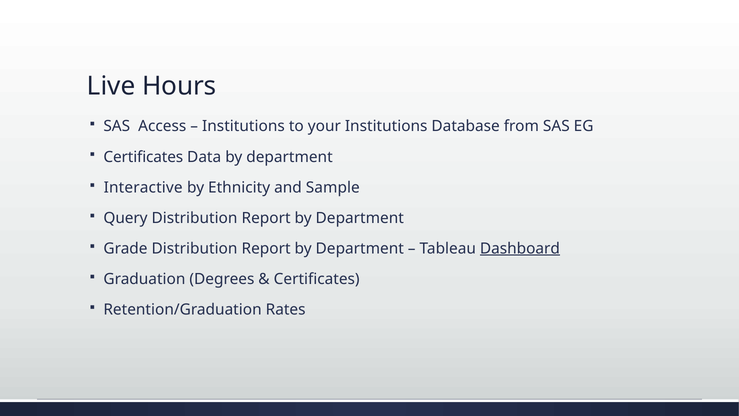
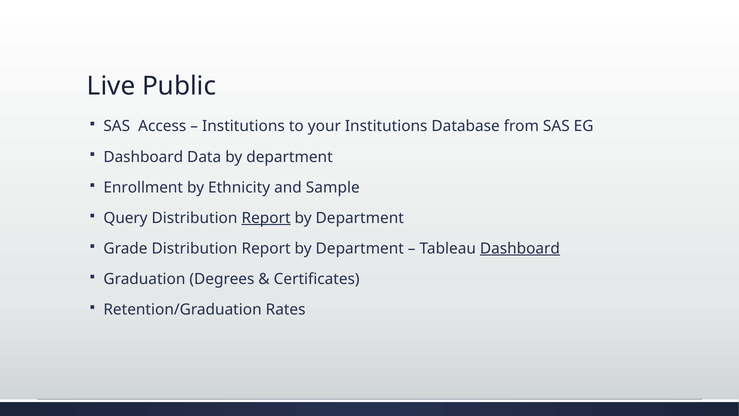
Hours: Hours -> Public
Certificates at (143, 157): Certificates -> Dashboard
Interactive: Interactive -> Enrollment
Report at (266, 218) underline: none -> present
